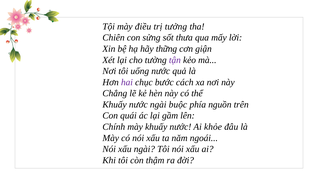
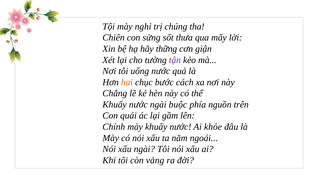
điều: điều -> nghỉ
tưởng: tưởng -> chúng
hai colour: purple -> orange
thậm: thậm -> vảng
